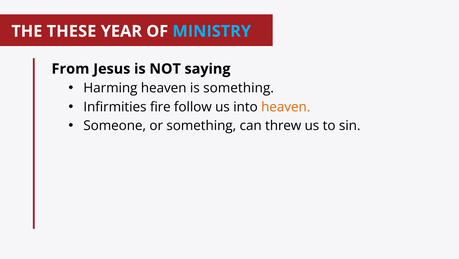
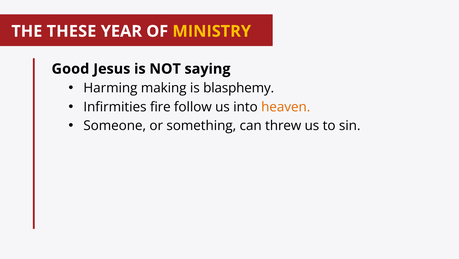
MINISTRY colour: light blue -> yellow
From: From -> Good
Harming heaven: heaven -> making
is something: something -> blasphemy
